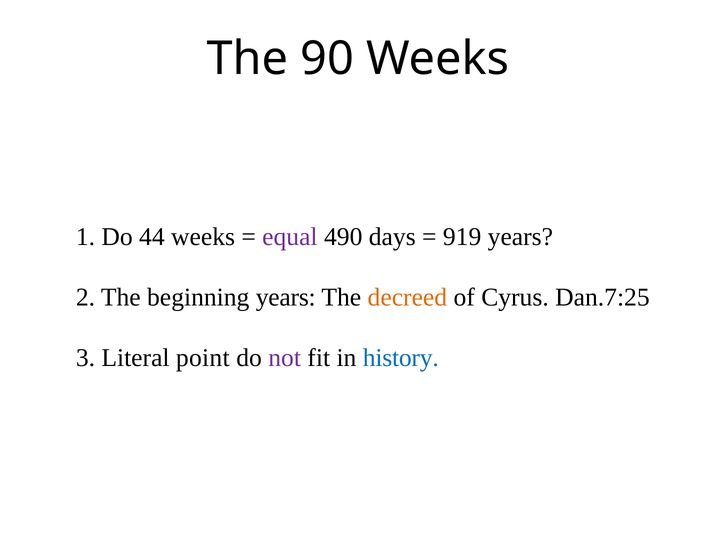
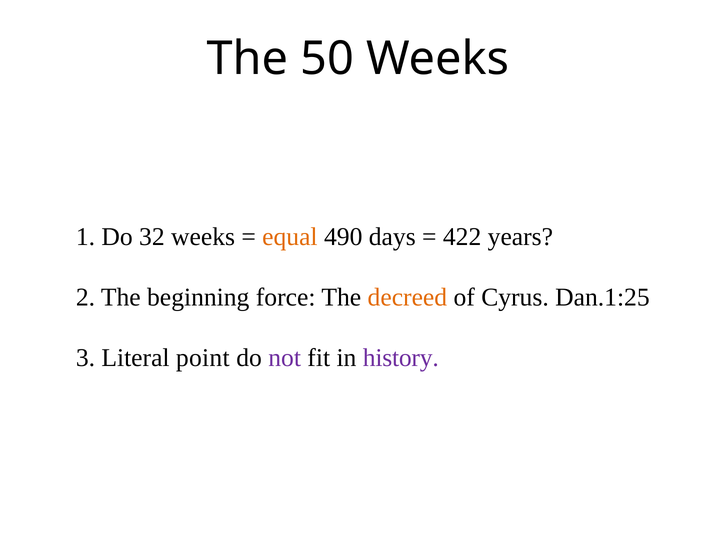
90: 90 -> 50
44: 44 -> 32
equal colour: purple -> orange
919: 919 -> 422
beginning years: years -> force
Dan.7:25: Dan.7:25 -> Dan.1:25
history colour: blue -> purple
